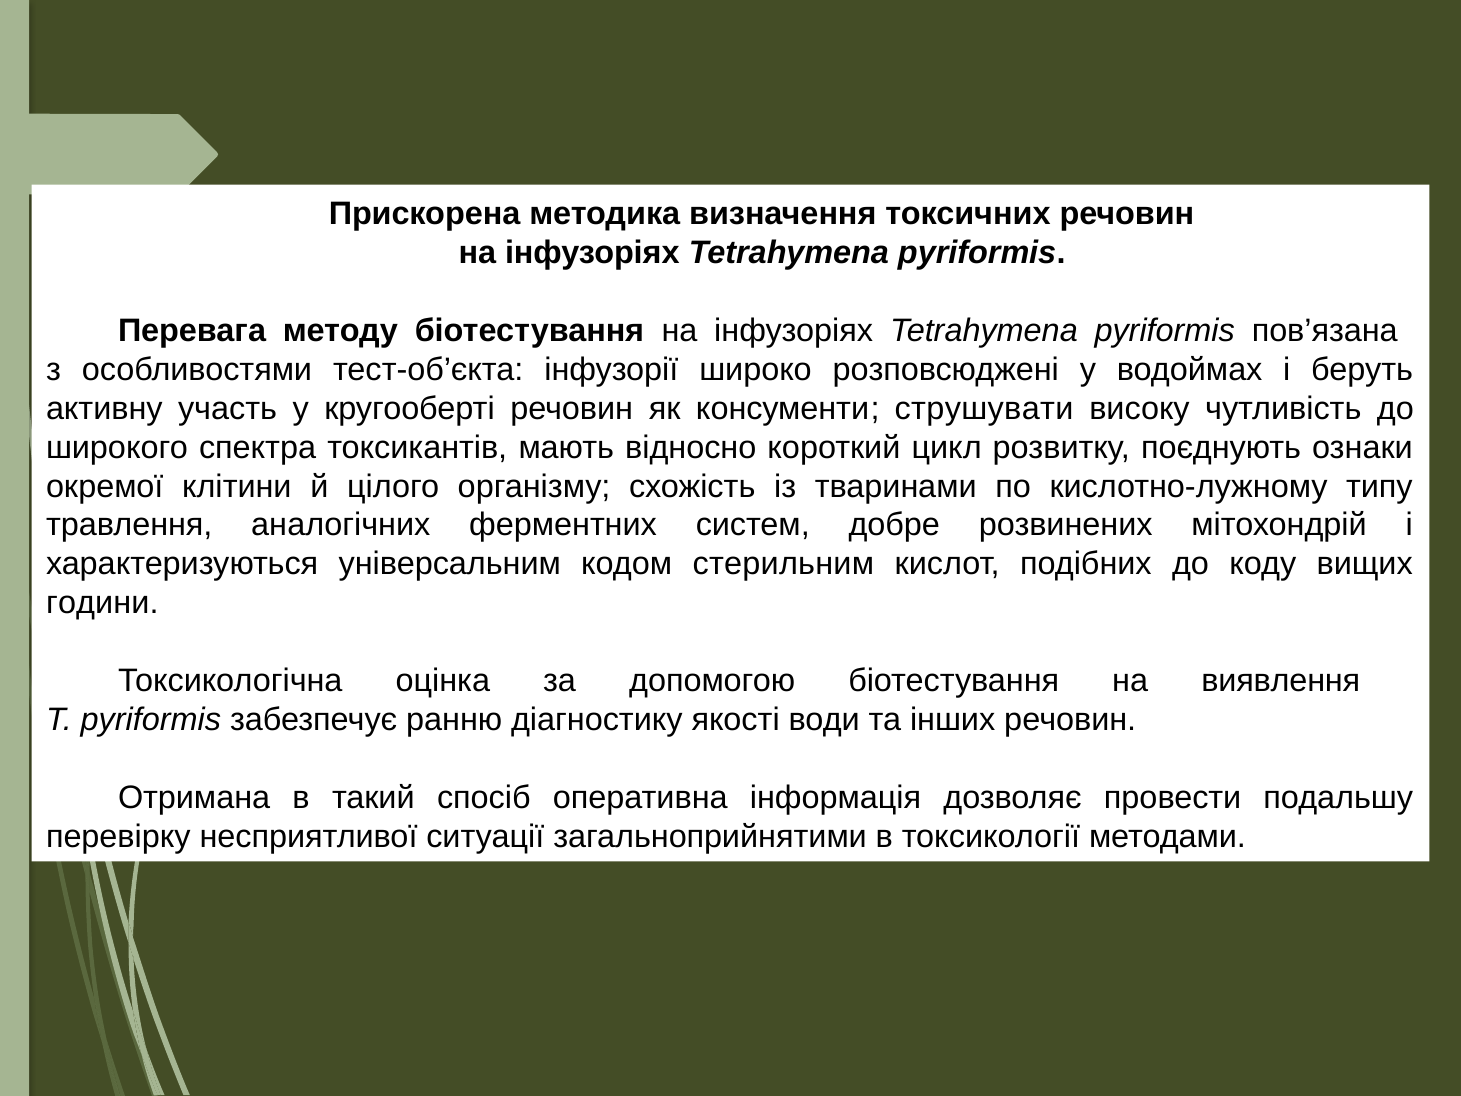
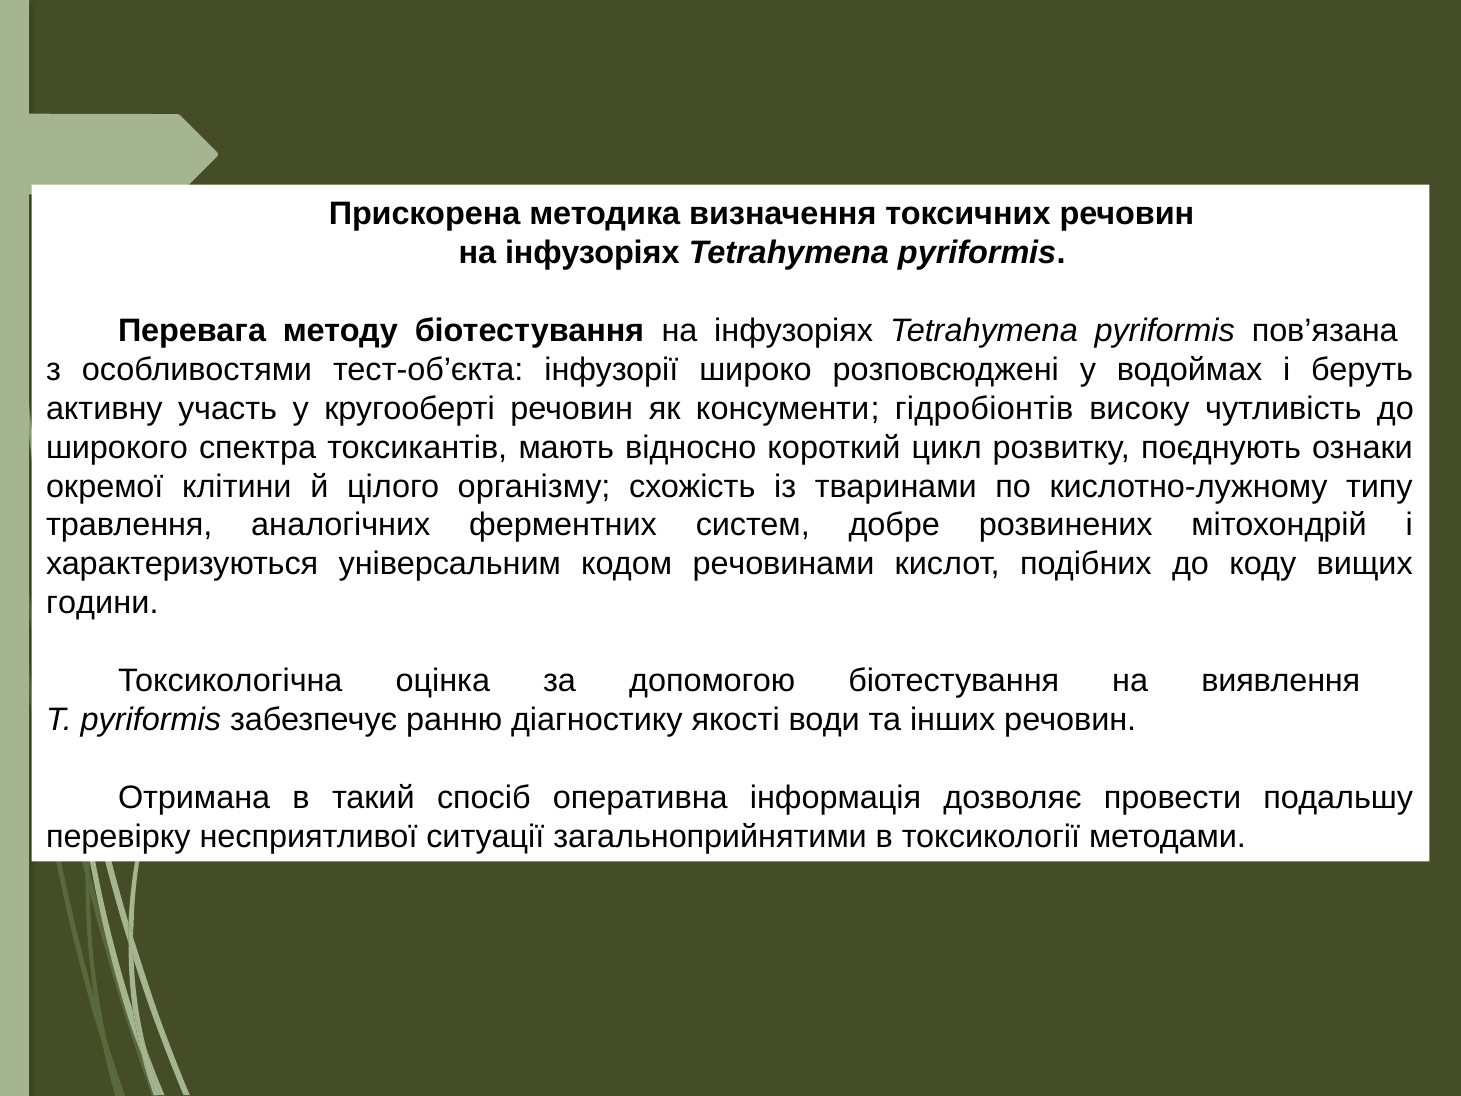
струшувати: струшувати -> гідробіонтів
стерильним: стерильним -> речовинами
